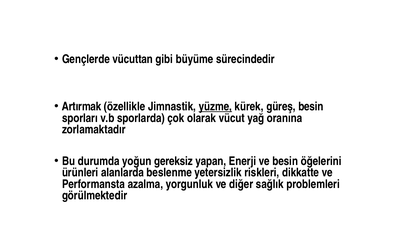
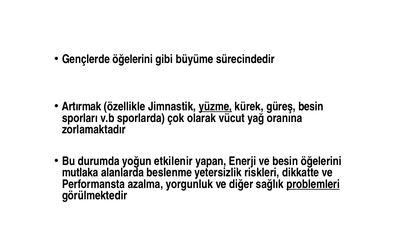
Gençlerde vücuttan: vücuttan -> öğelerini
gereksiz: gereksiz -> etkilenir
ürünleri: ürünleri -> mutlaka
problemleri underline: none -> present
